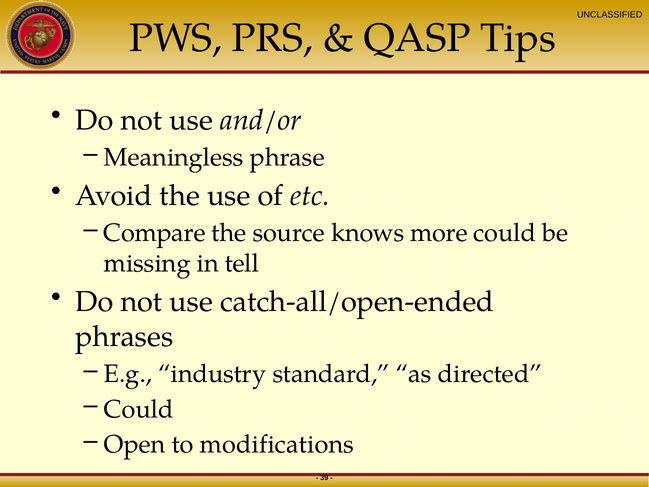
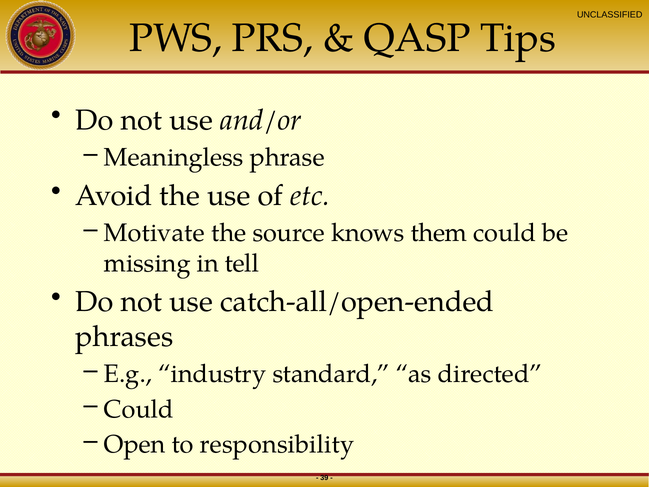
Compare: Compare -> Motivate
more: more -> them
modifications: modifications -> responsibility
